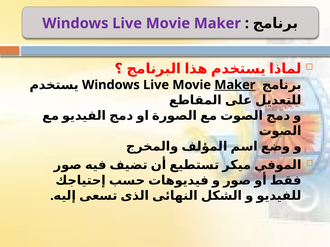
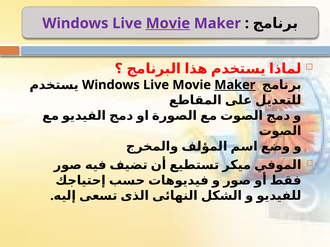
Movie at (168, 23) underline: none -> present
